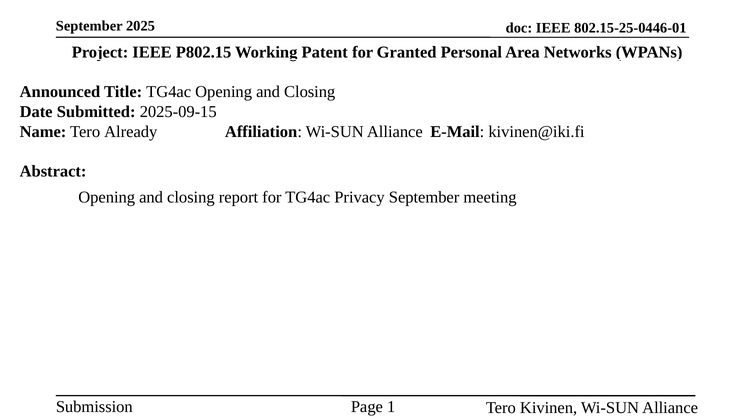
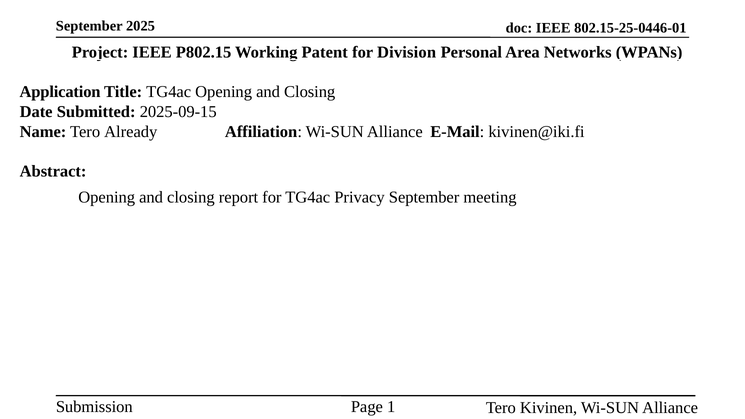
Granted: Granted -> Division
Announced: Announced -> Application
